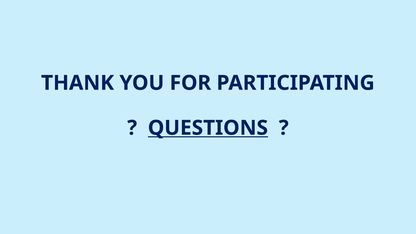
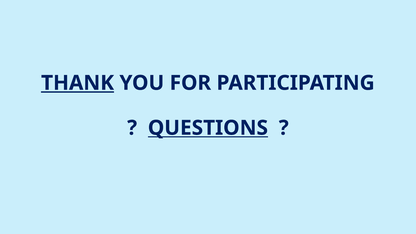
THANK underline: none -> present
